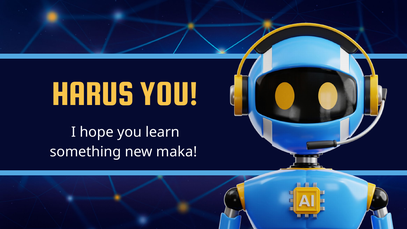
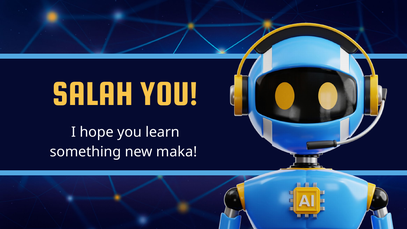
HARUS: HARUS -> SALAH
